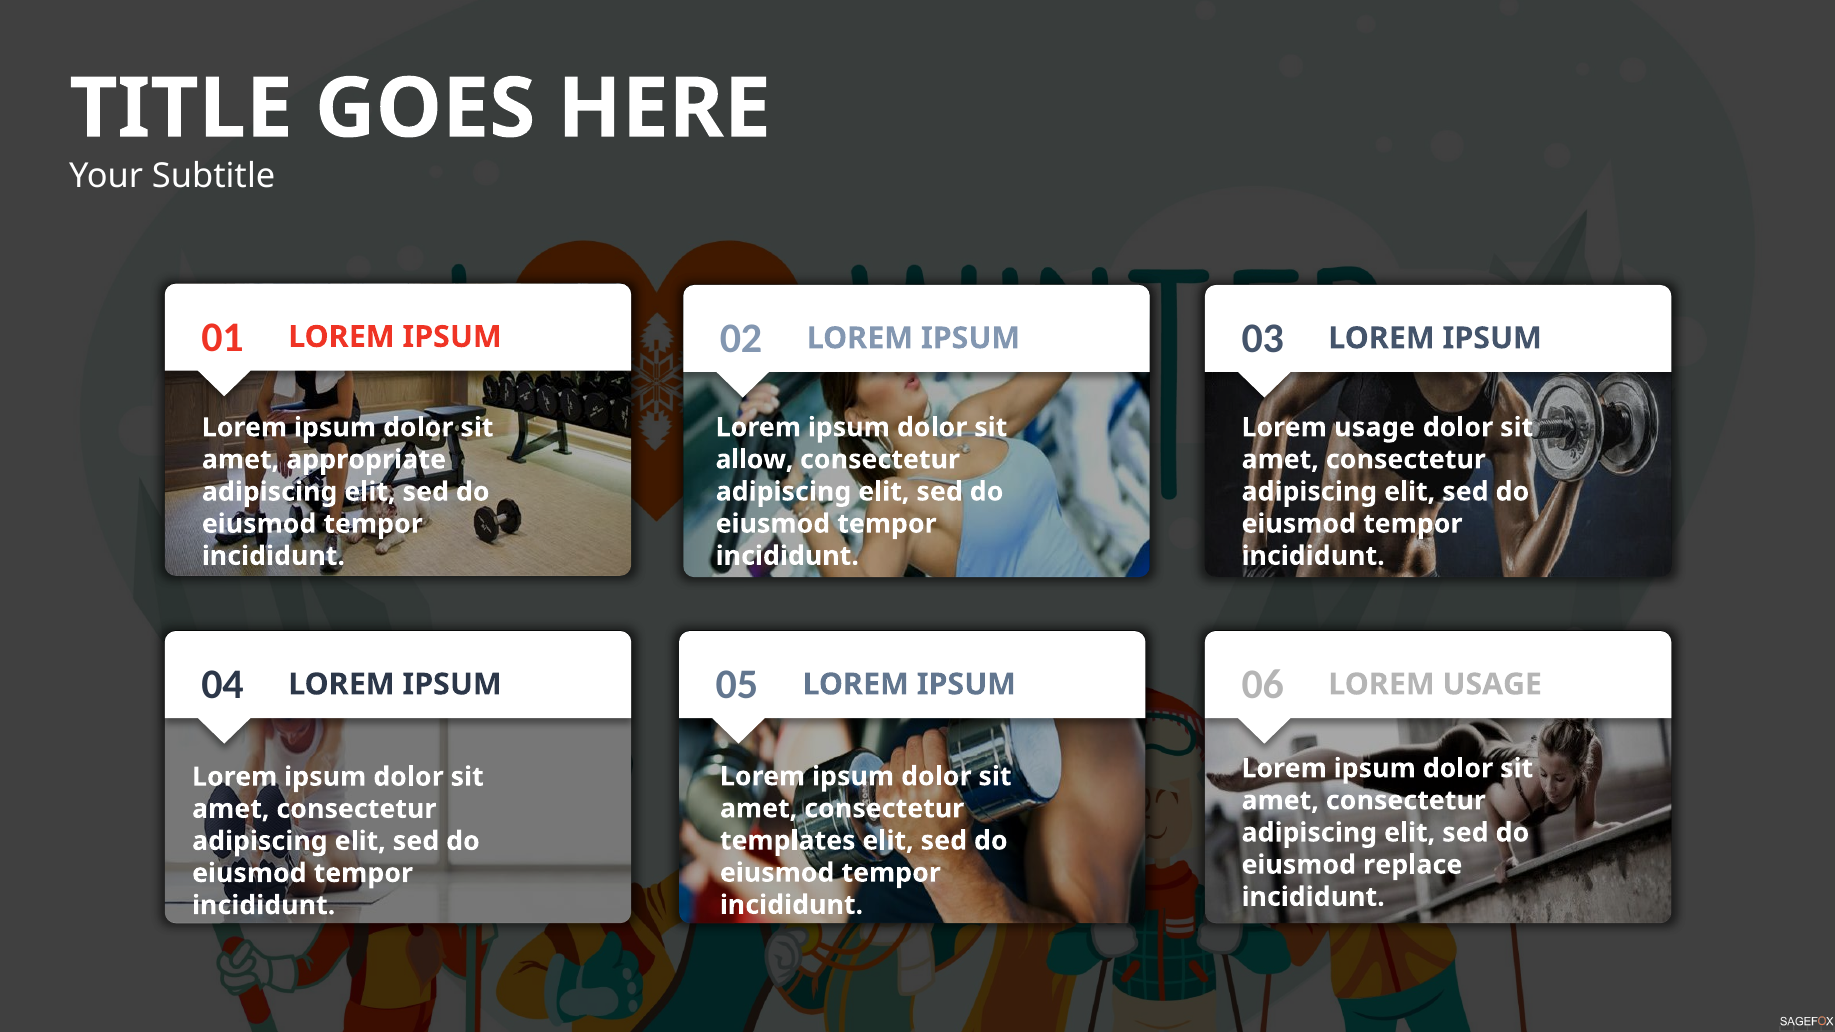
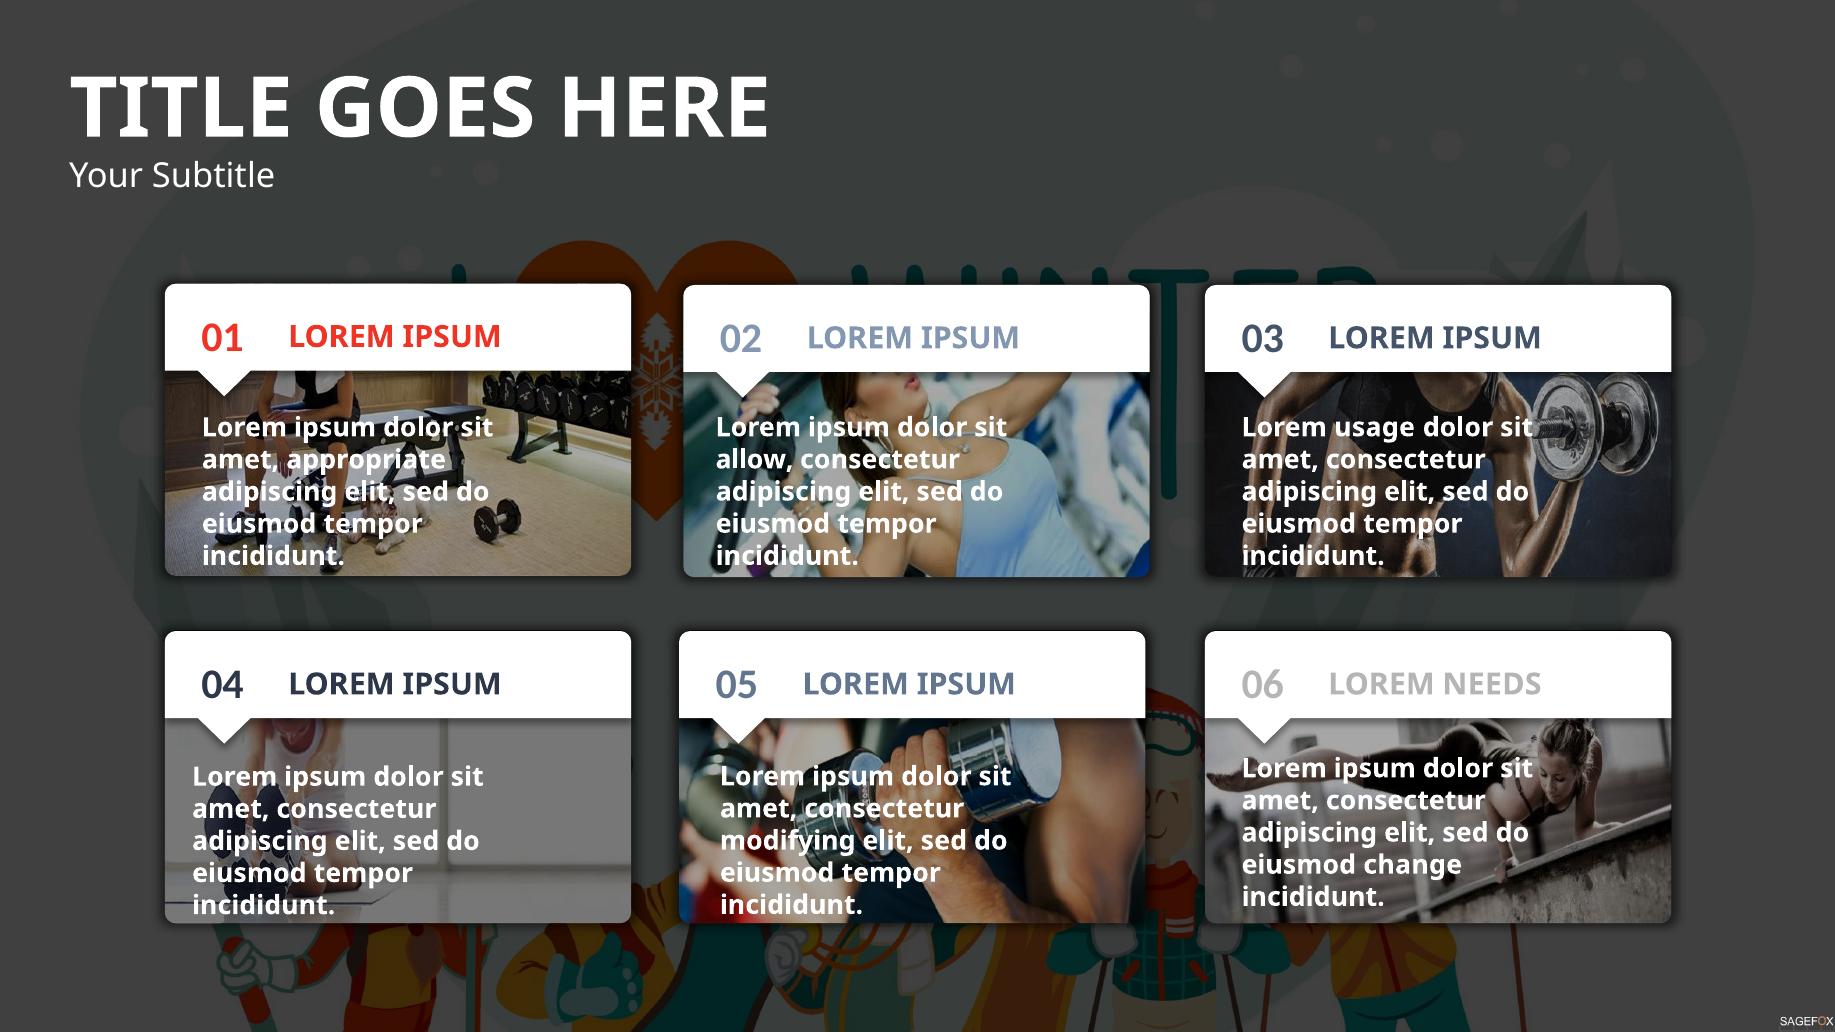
06 LOREM USAGE: USAGE -> NEEDS
templates: templates -> modifying
replace: replace -> change
